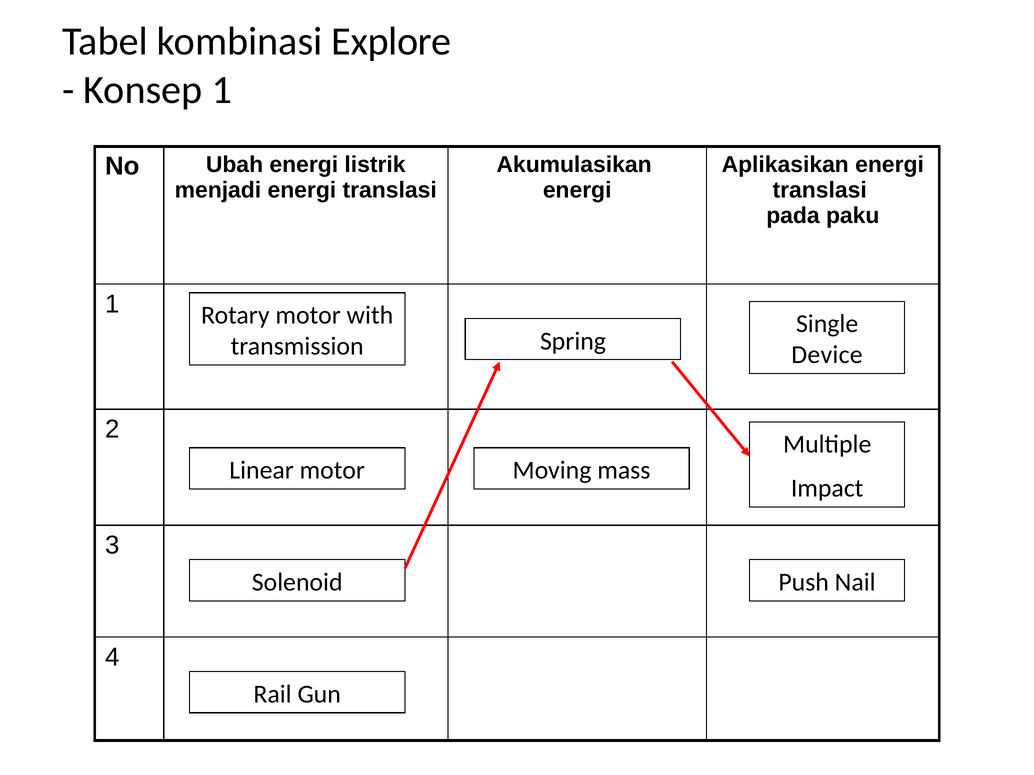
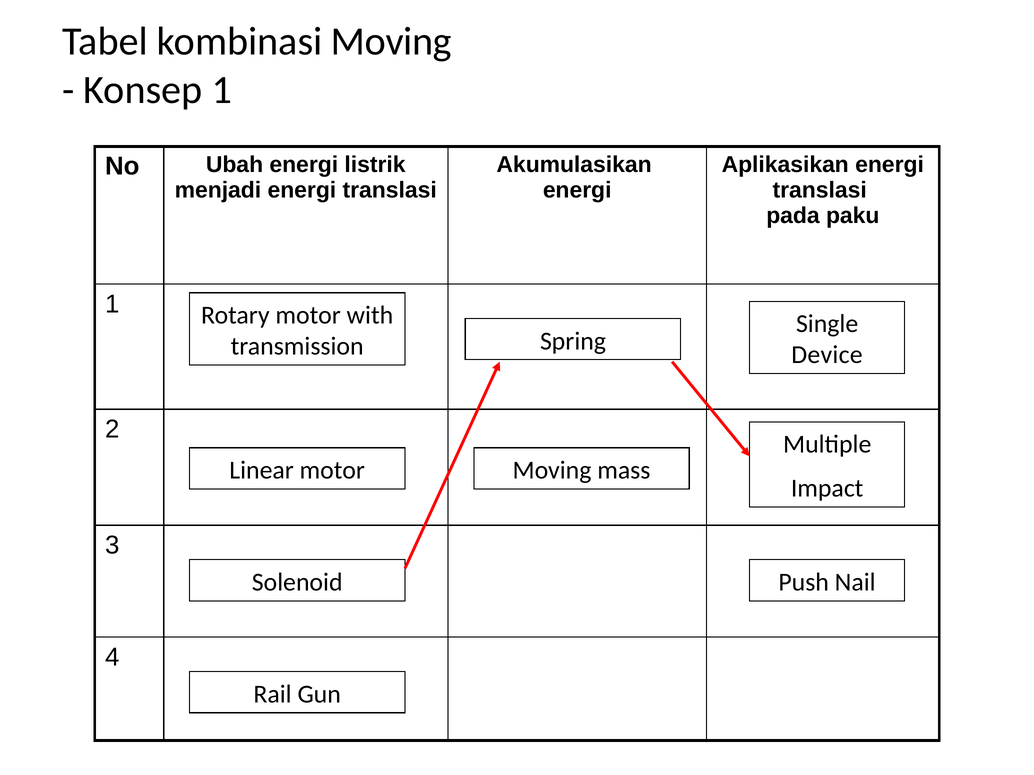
kombinasi Explore: Explore -> Moving
